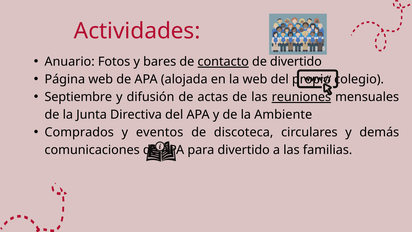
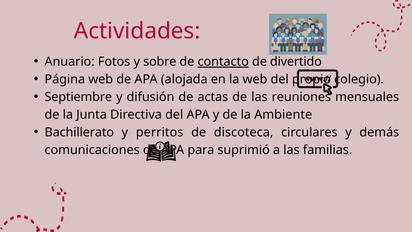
bares: bares -> sobre
reuniones underline: present -> none
Comprados: Comprados -> Bachillerato
eventos: eventos -> perritos
para divertido: divertido -> suprimió
